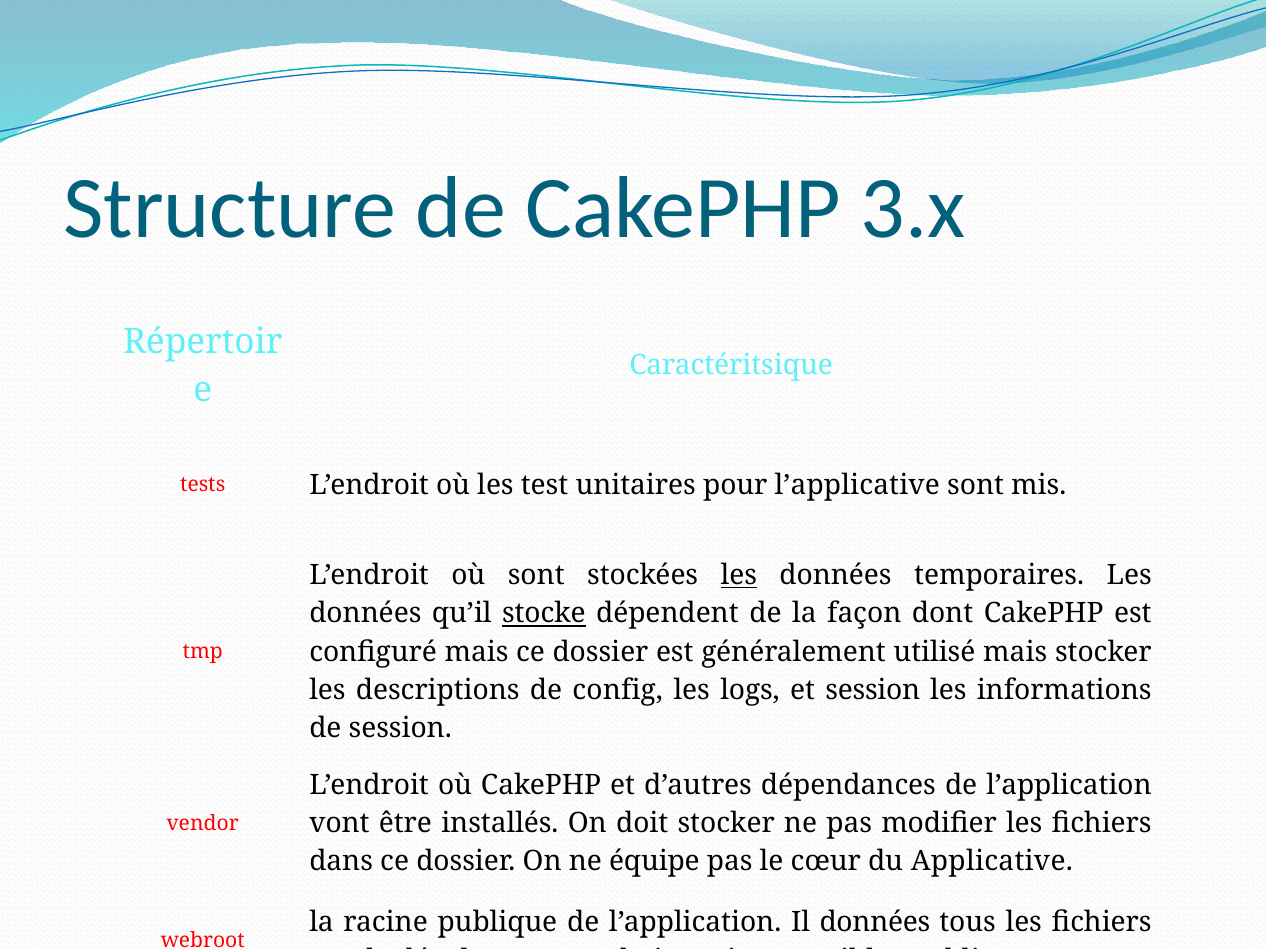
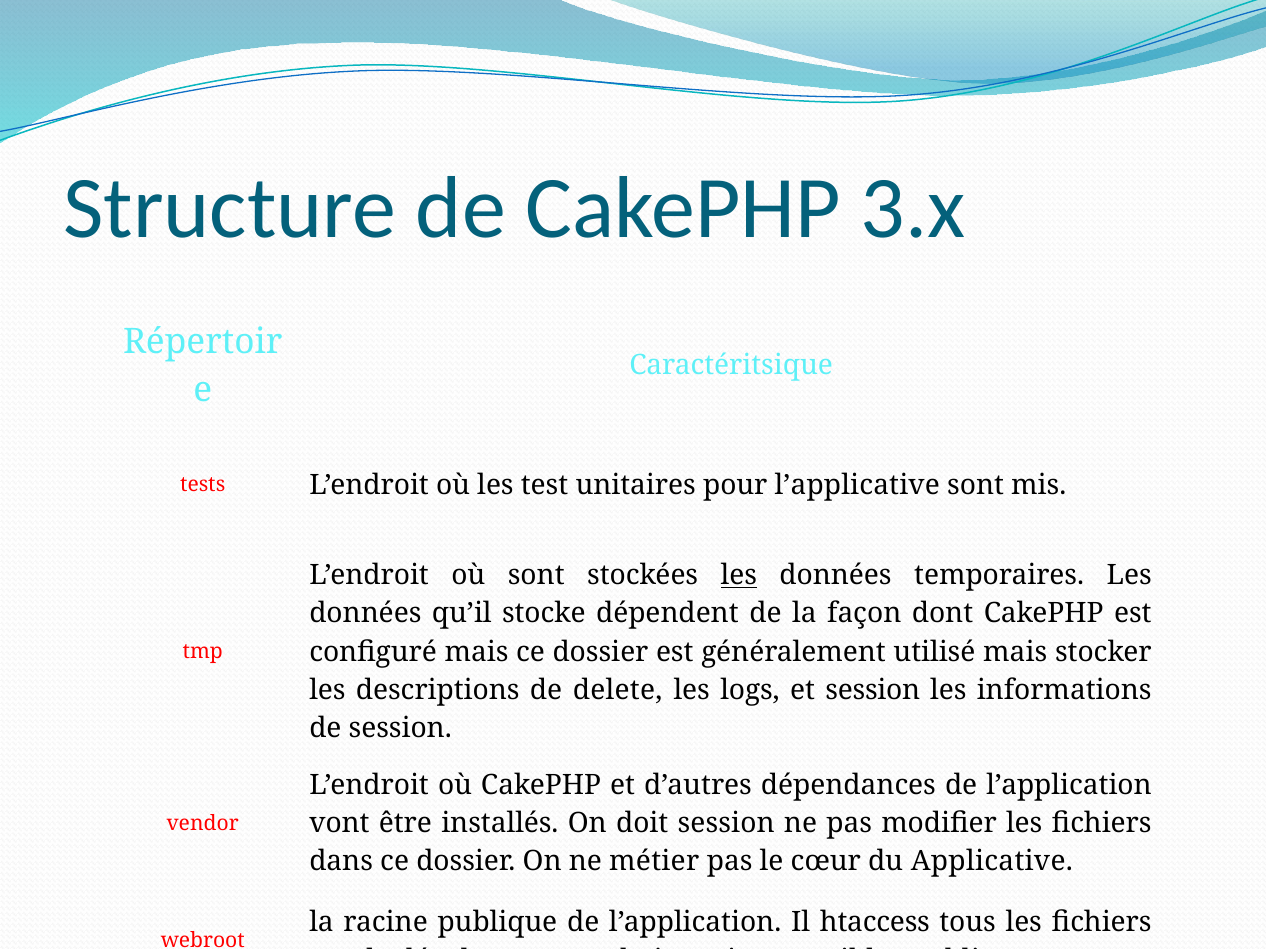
stocke underline: present -> none
config: config -> delete
doit stocker: stocker -> session
équipe: équipe -> métier
Il données: données -> htaccess
